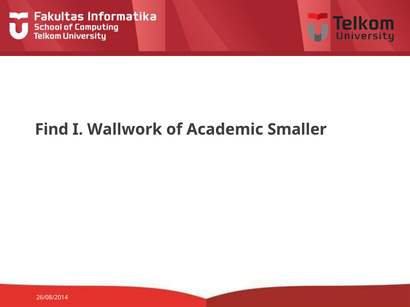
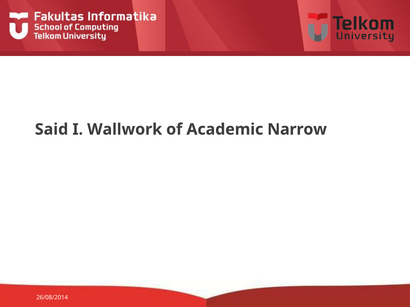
Find: Find -> Said
Smaller: Smaller -> Narrow
